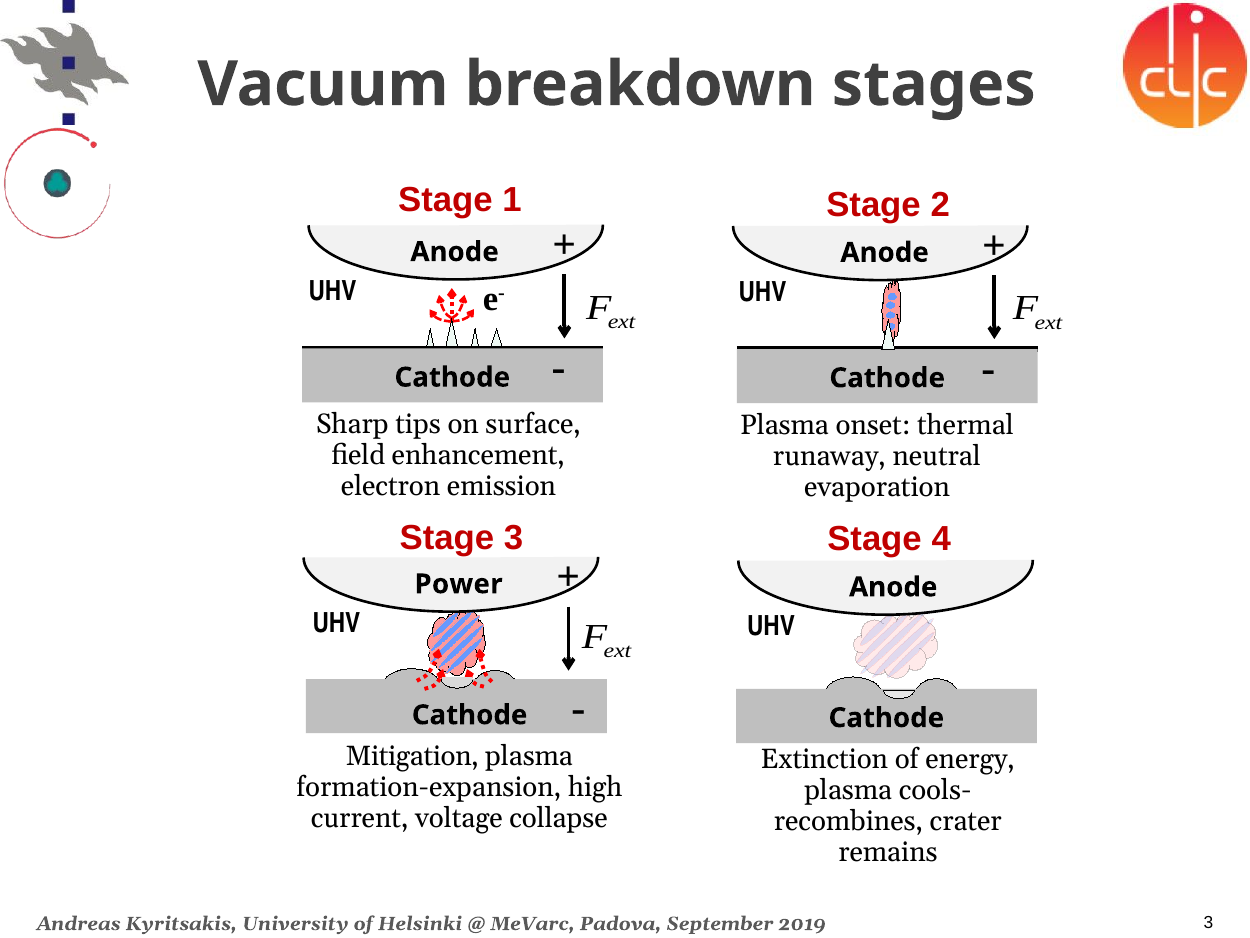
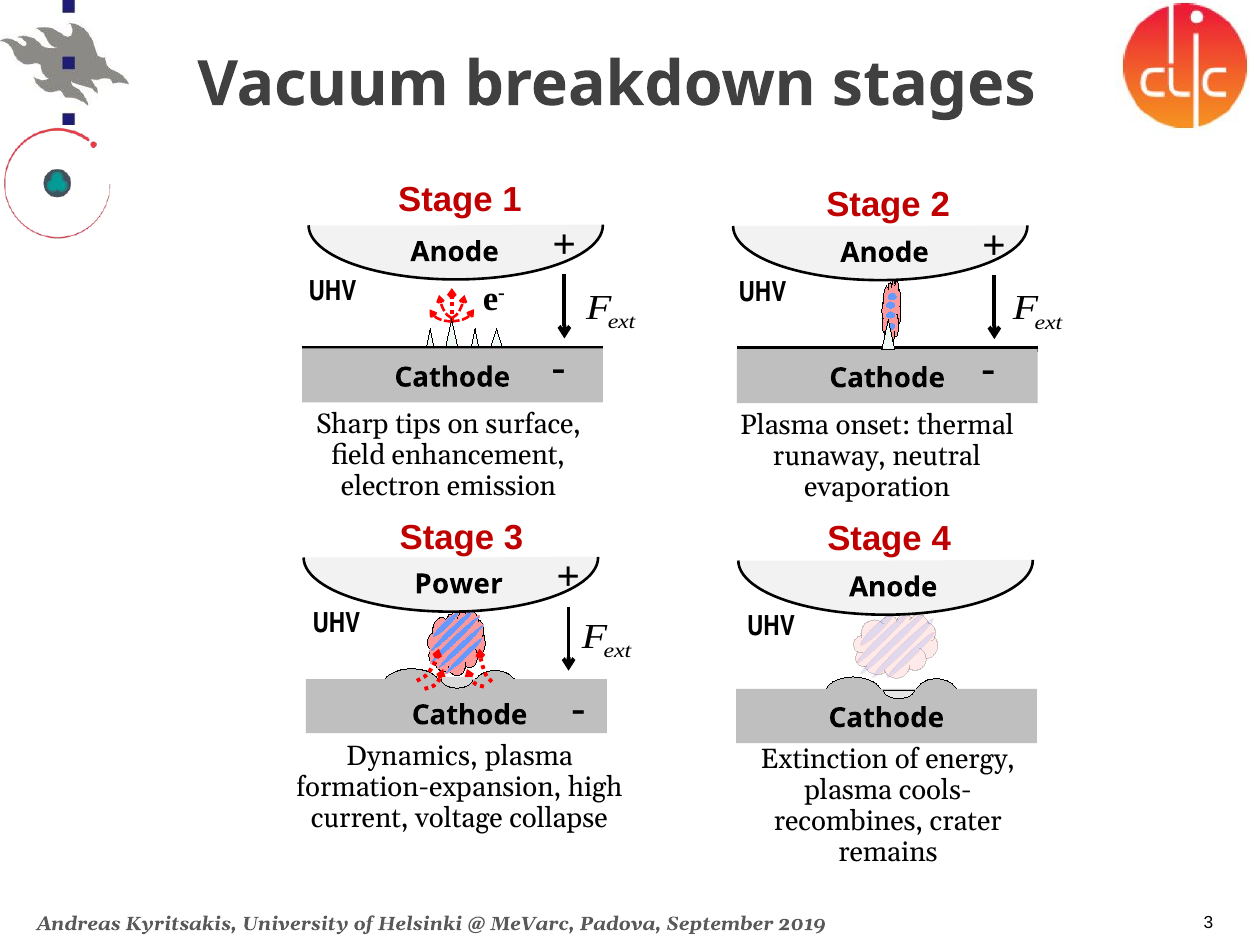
Mitigation: Mitigation -> Dynamics
